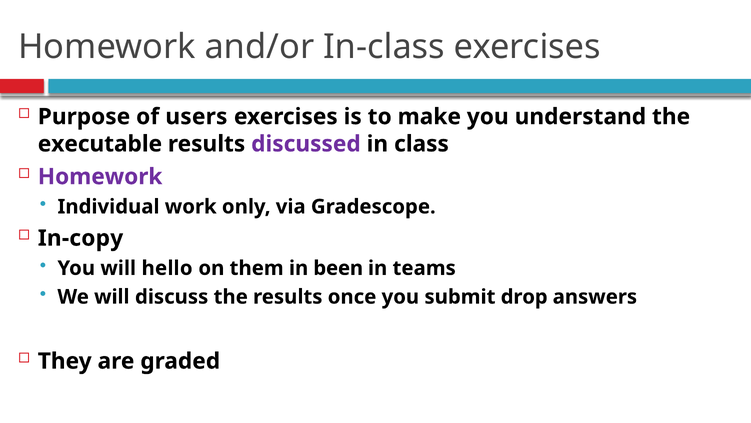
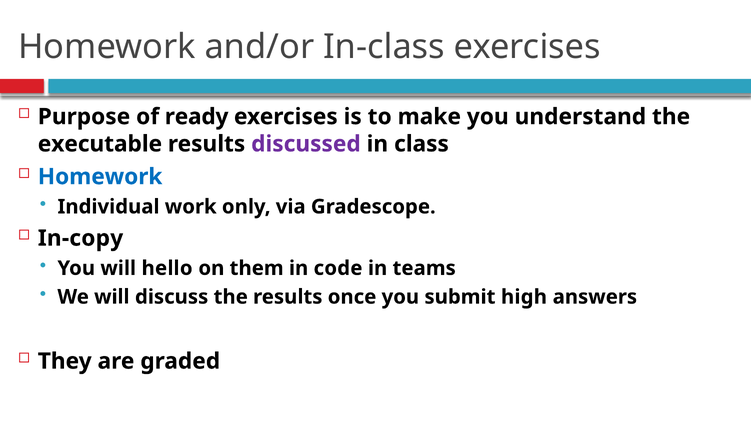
users: users -> ready
Homework at (100, 176) colour: purple -> blue
been: been -> code
drop: drop -> high
